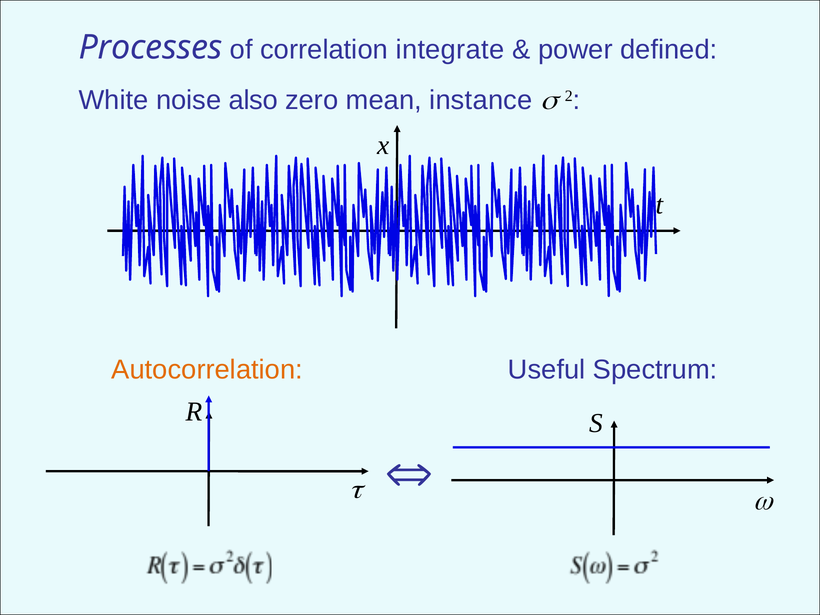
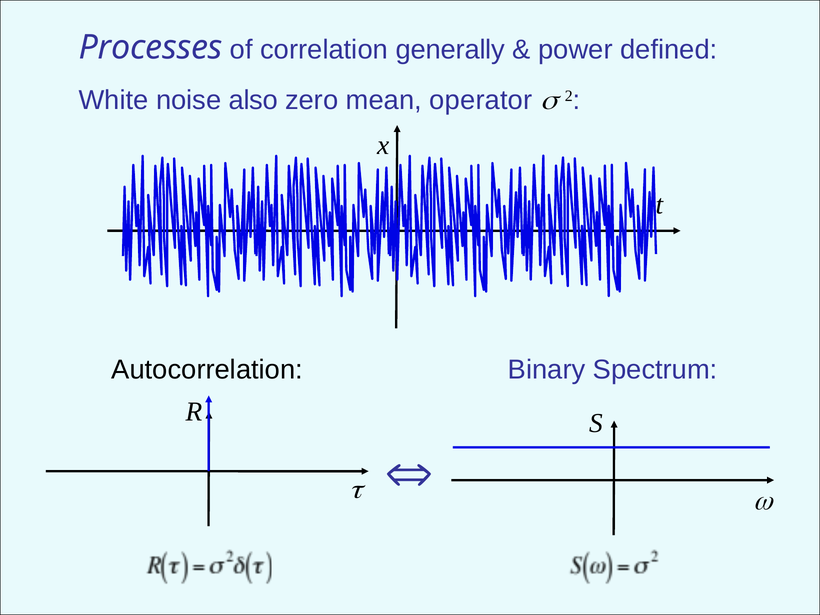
integrate: integrate -> generally
instance: instance -> operator
Autocorrelation colour: orange -> black
Useful: Useful -> Binary
